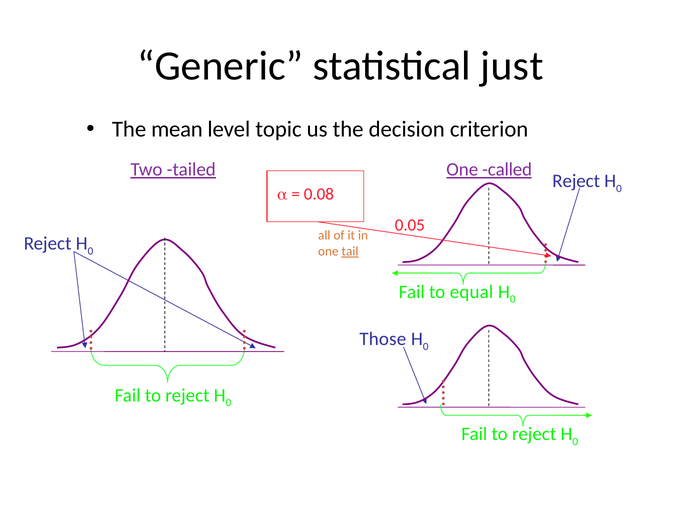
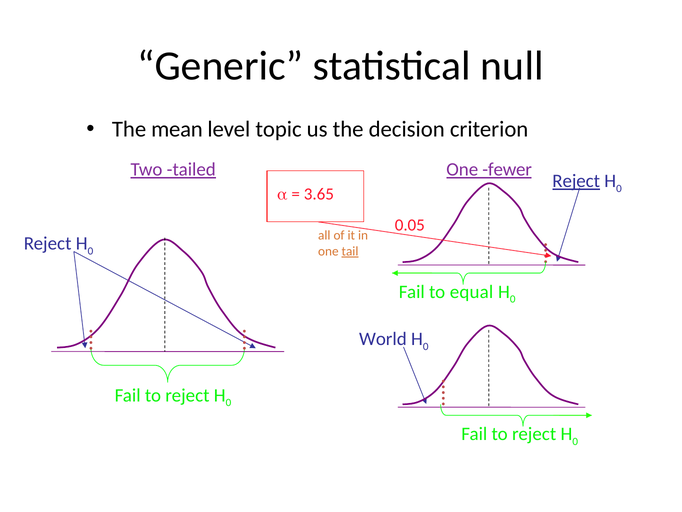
just: just -> null
called: called -> fewer
Reject at (576, 181) underline: none -> present
0.08: 0.08 -> 3.65
Those: Those -> World
